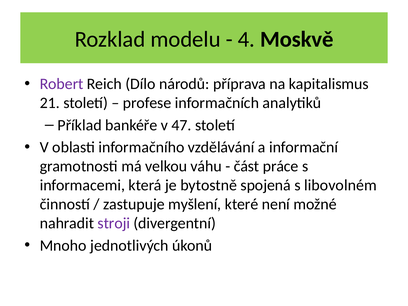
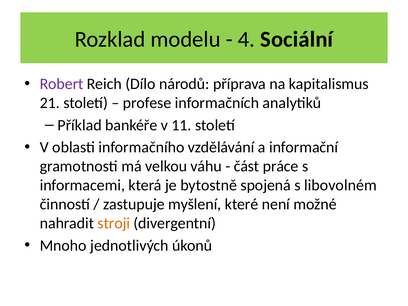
Moskvě: Moskvě -> Sociální
47: 47 -> 11
stroji colour: purple -> orange
